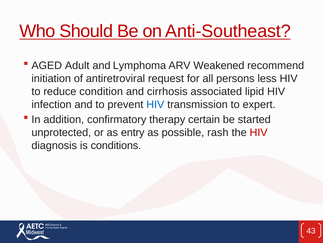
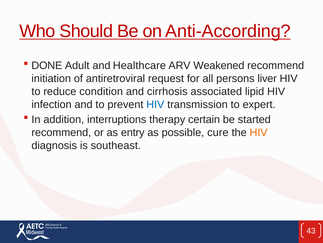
Anti-Southeast: Anti-Southeast -> Anti-According
AGED: AGED -> DONE
Lymphoma: Lymphoma -> Healthcare
less: less -> liver
confirmatory: confirmatory -> interruptions
unprotected at (61, 132): unprotected -> recommend
rash: rash -> cure
HIV at (259, 132) colour: red -> orange
conditions: conditions -> southeast
